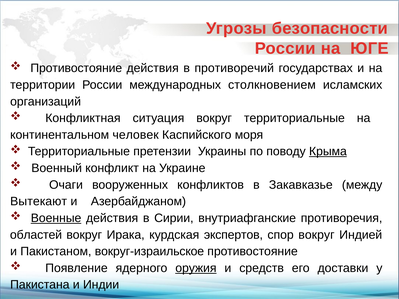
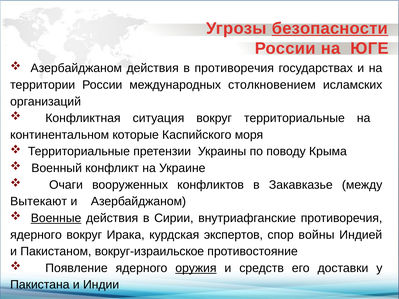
безопасности underline: none -> present
Противостояние at (76, 68): Противостояние -> Азербайджаном
в противоречий: противоречий -> противоречия
человек: человек -> которые
Крыма underline: present -> none
областей at (36, 235): областей -> ядерного
спор вокруг: вокруг -> войны
